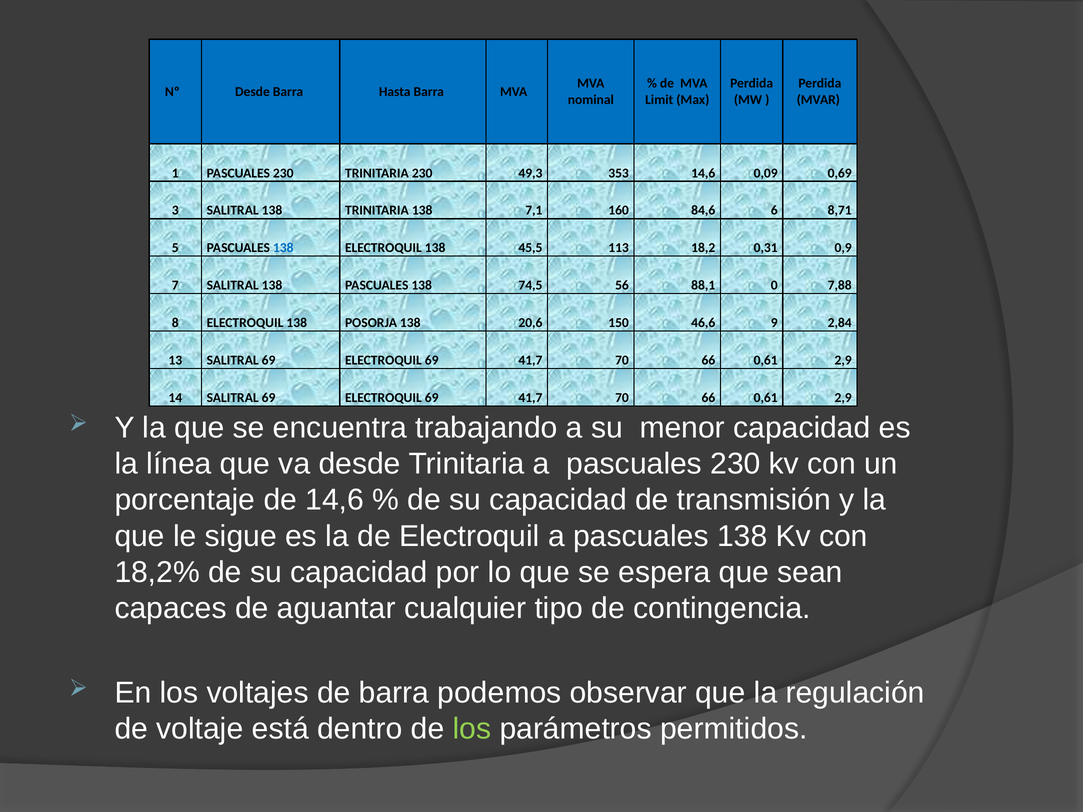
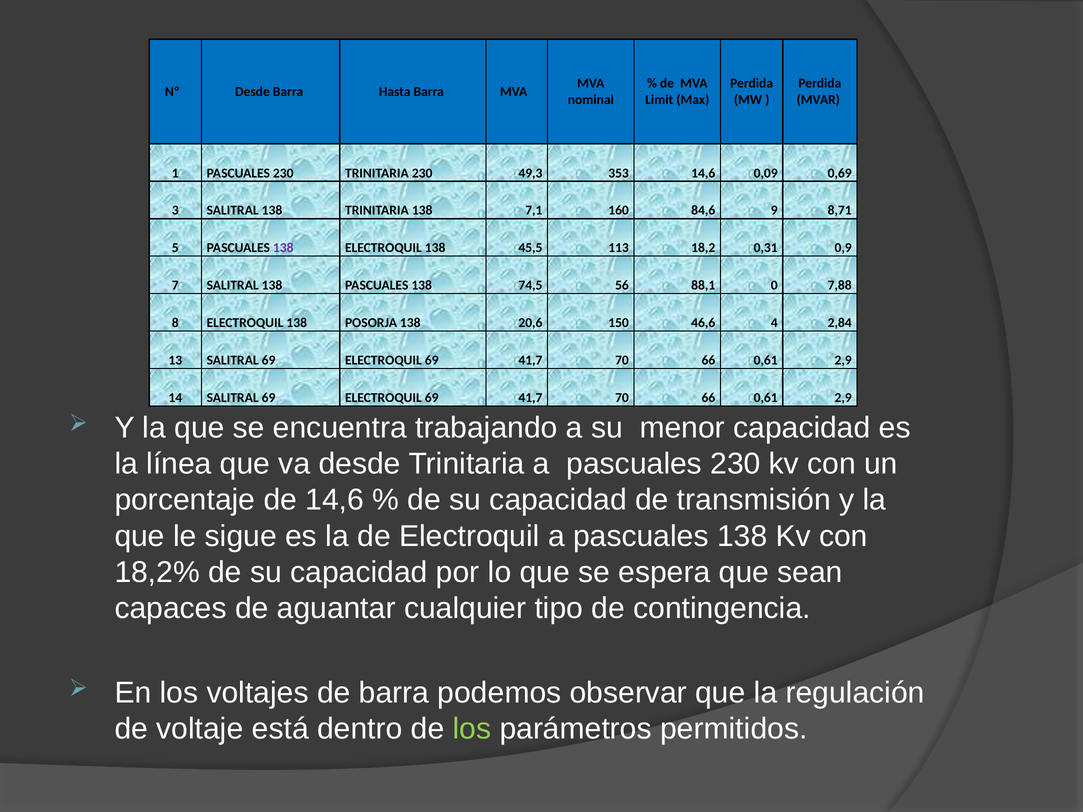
6: 6 -> 9
138 at (283, 248) colour: blue -> purple
9: 9 -> 4
